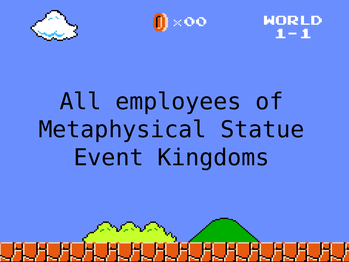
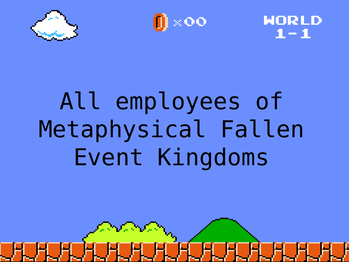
Statue: Statue -> Fallen
